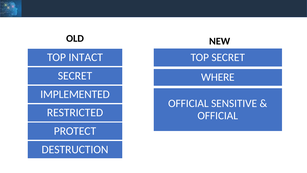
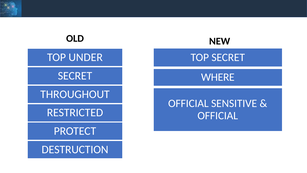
INTACT: INTACT -> UNDER
IMPLEMENTED: IMPLEMENTED -> THROUGHOUT
